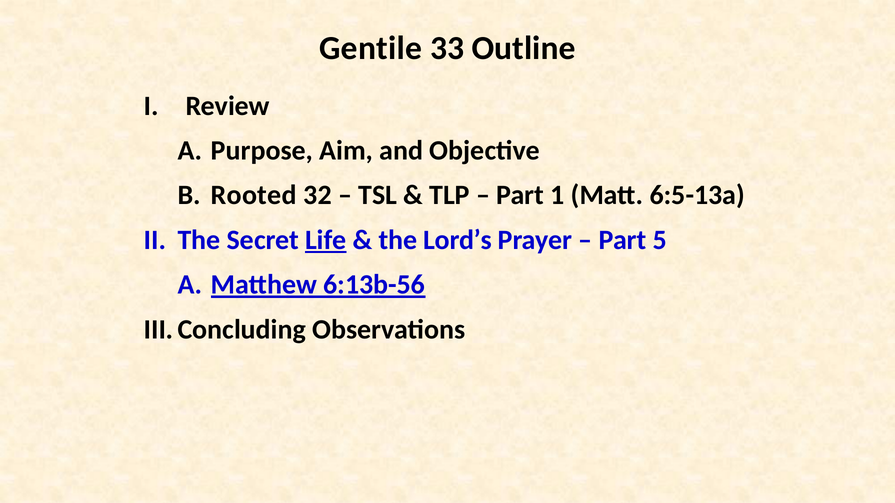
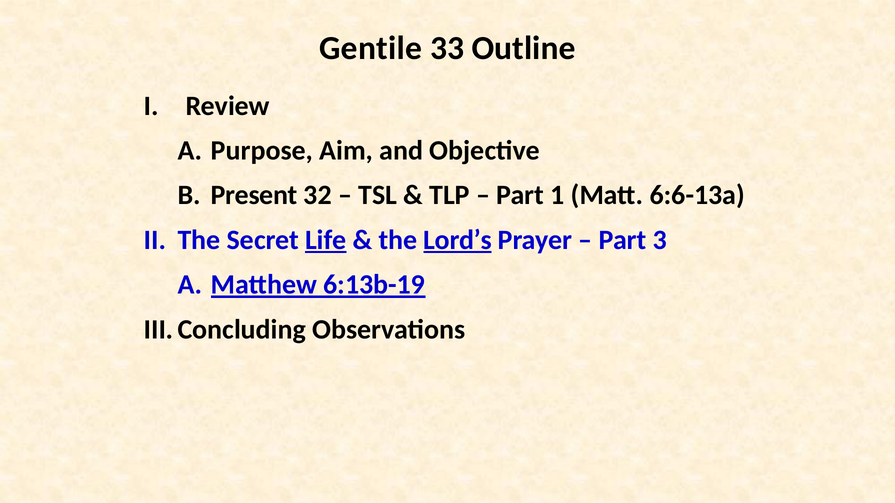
Rooted: Rooted -> Present
6:5-13a: 6:5-13a -> 6:6-13a
Lord’s underline: none -> present
5: 5 -> 3
6:13b-56: 6:13b-56 -> 6:13b-19
